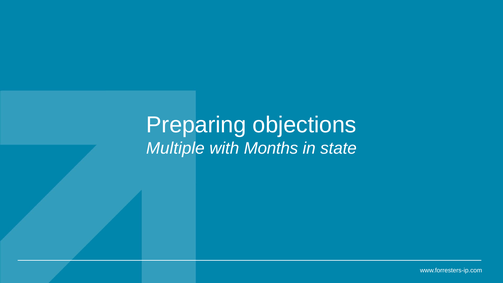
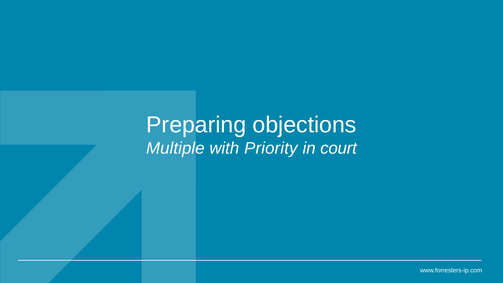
Months: Months -> Priority
state: state -> court
